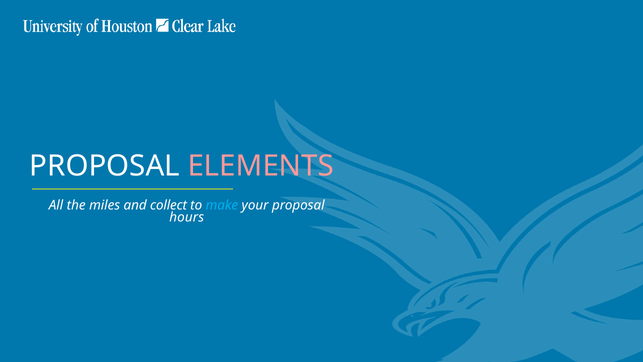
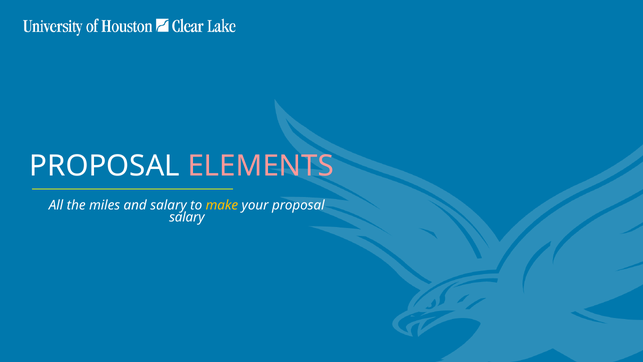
and collect: collect -> salary
make colour: light blue -> yellow
hours at (187, 217): hours -> salary
